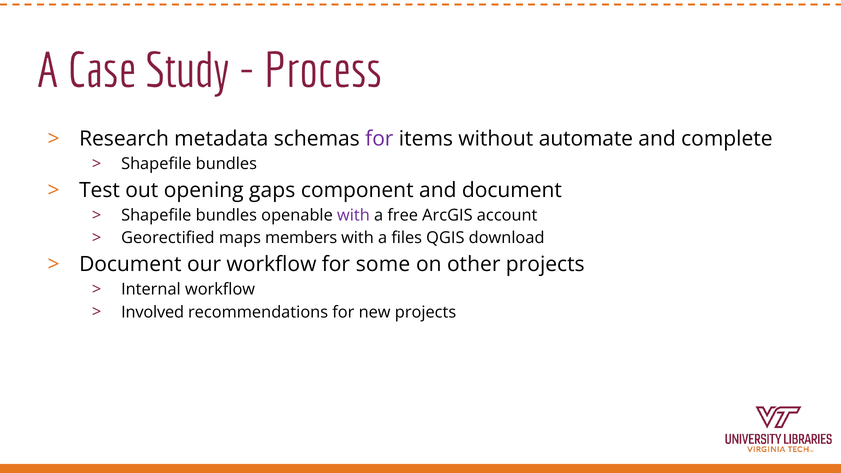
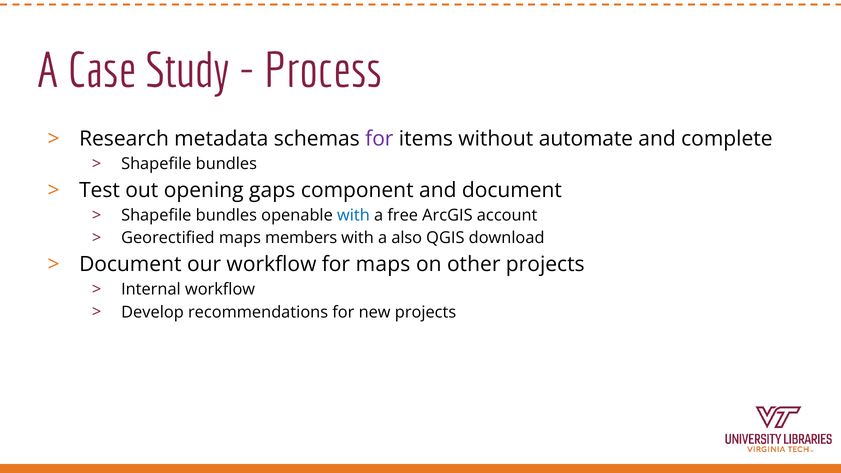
with at (353, 216) colour: purple -> blue
files: files -> also
for some: some -> maps
Involved: Involved -> Develop
